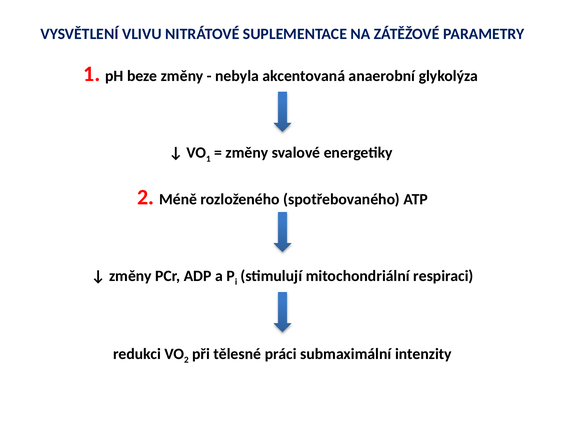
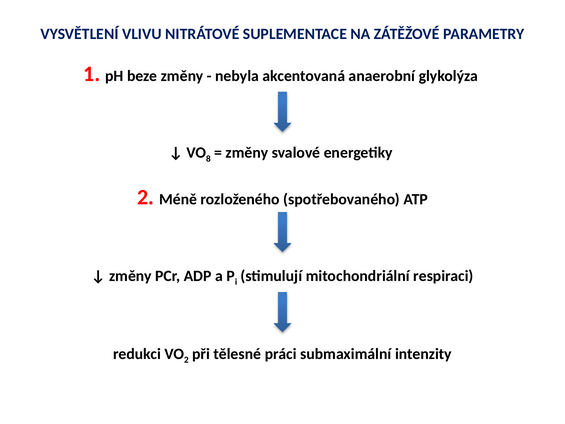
1 at (208, 159): 1 -> 8
